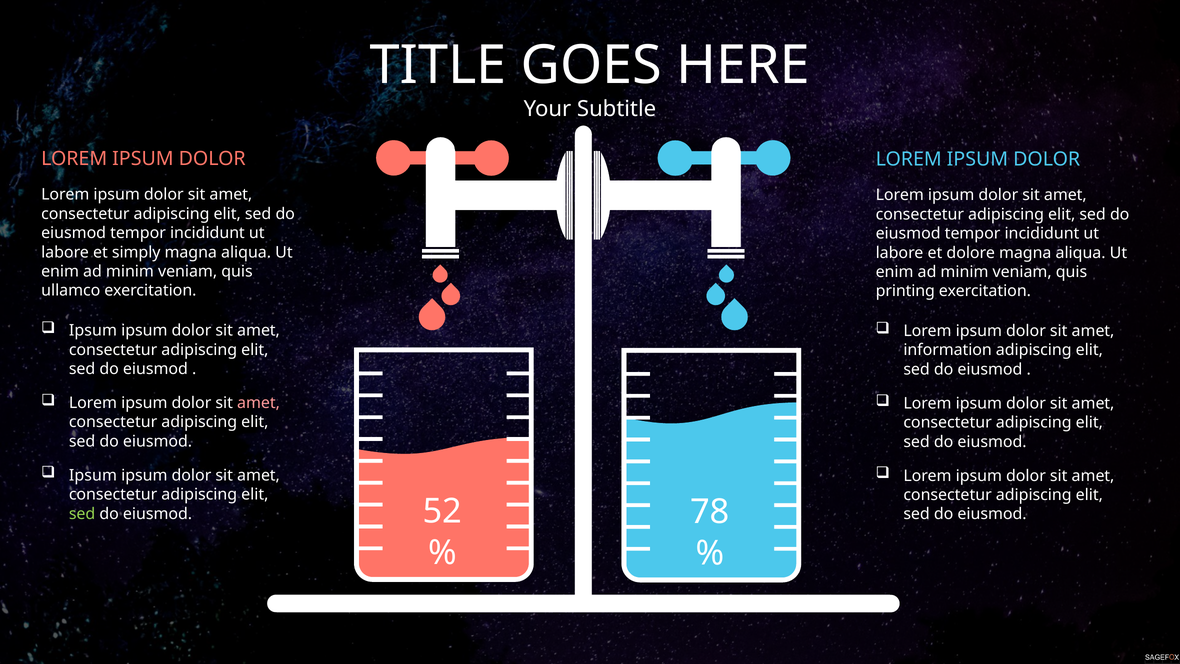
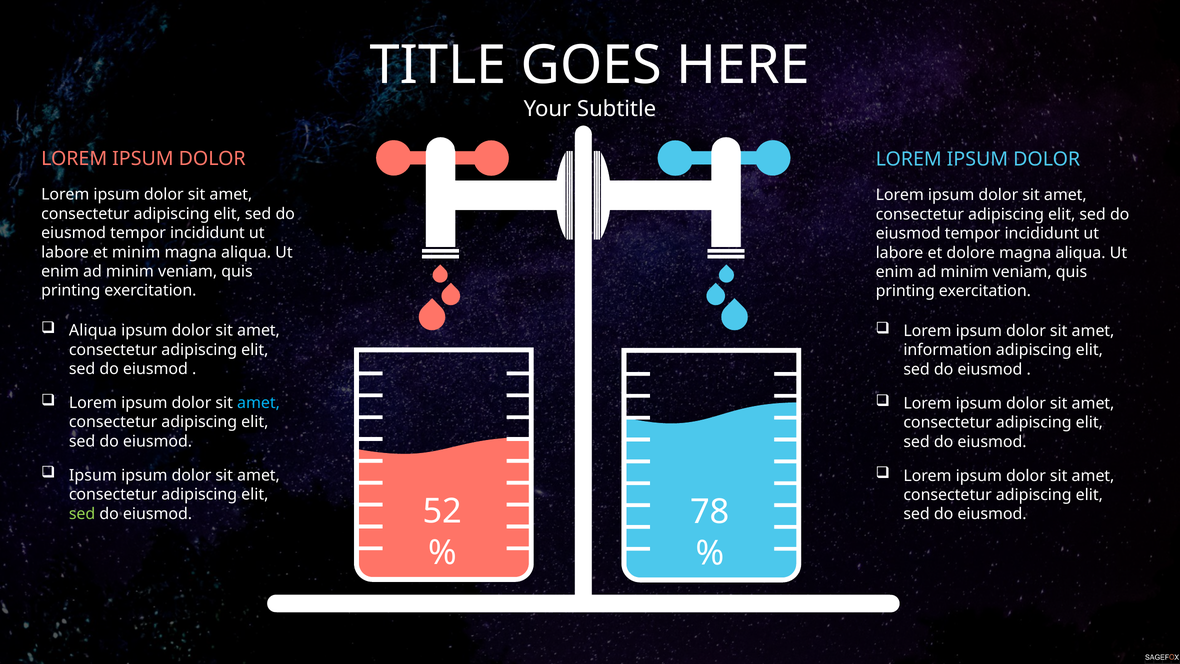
et simply: simply -> minim
ullamco at (71, 291): ullamco -> printing
Ipsum at (93, 330): Ipsum -> Aliqua
amet at (259, 403) colour: pink -> light blue
